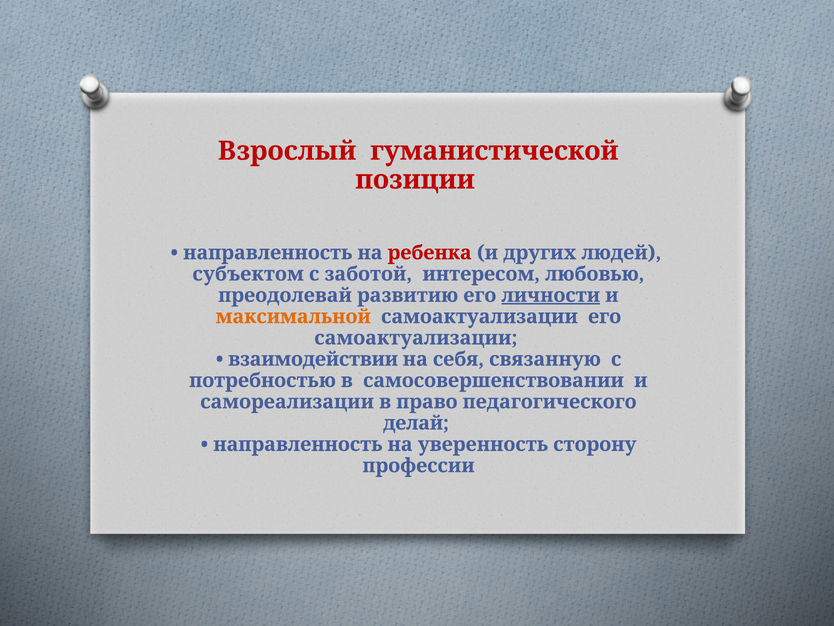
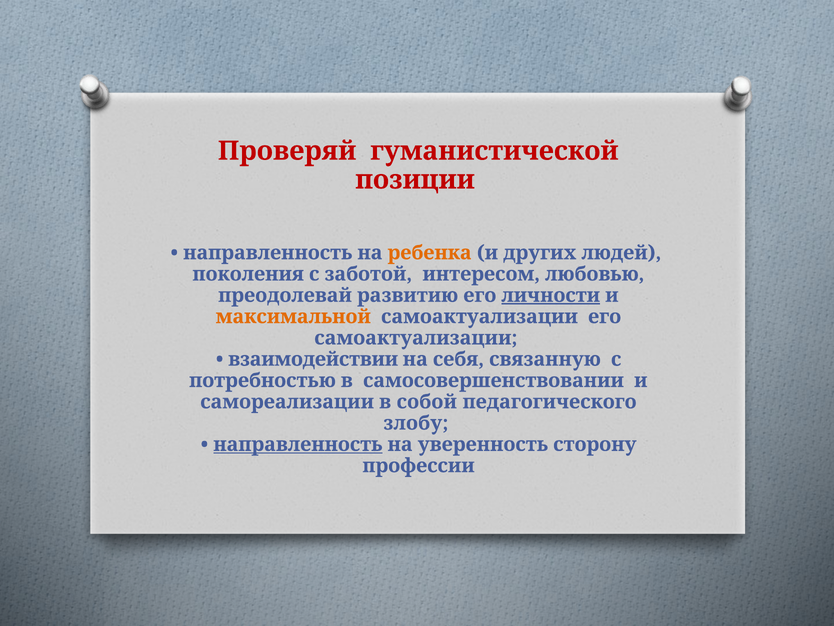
Взрослый: Взрослый -> Проверяй
ребенка colour: red -> orange
субъектом: субъектом -> поколения
право: право -> собой
делай: делай -> злобу
направленность at (298, 444) underline: none -> present
